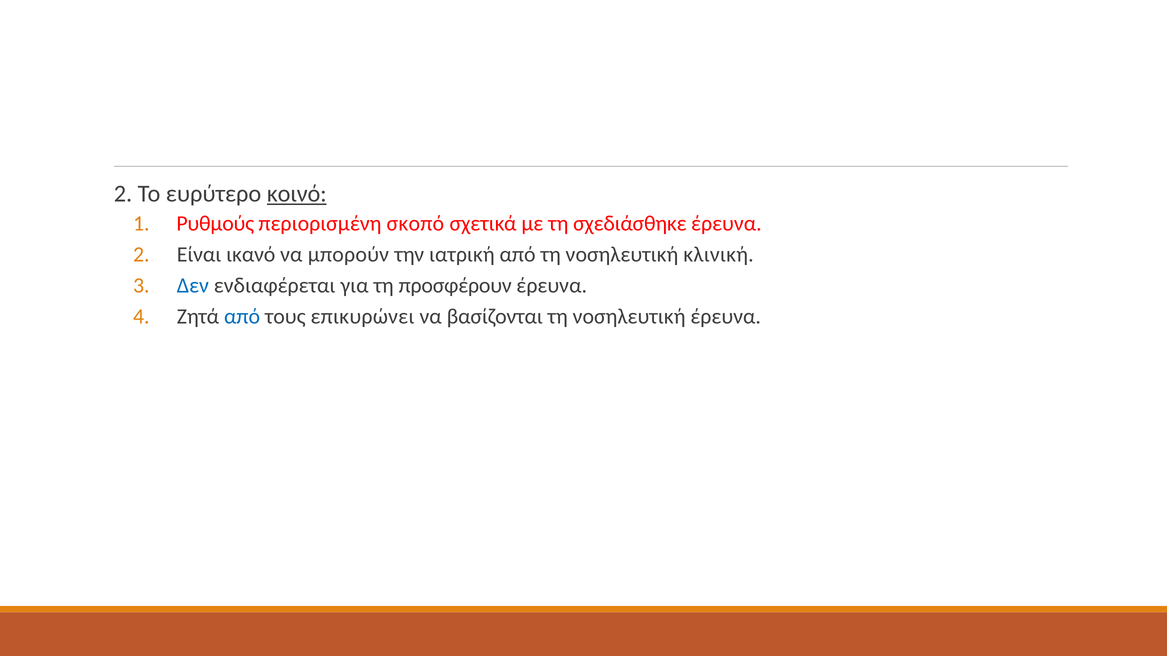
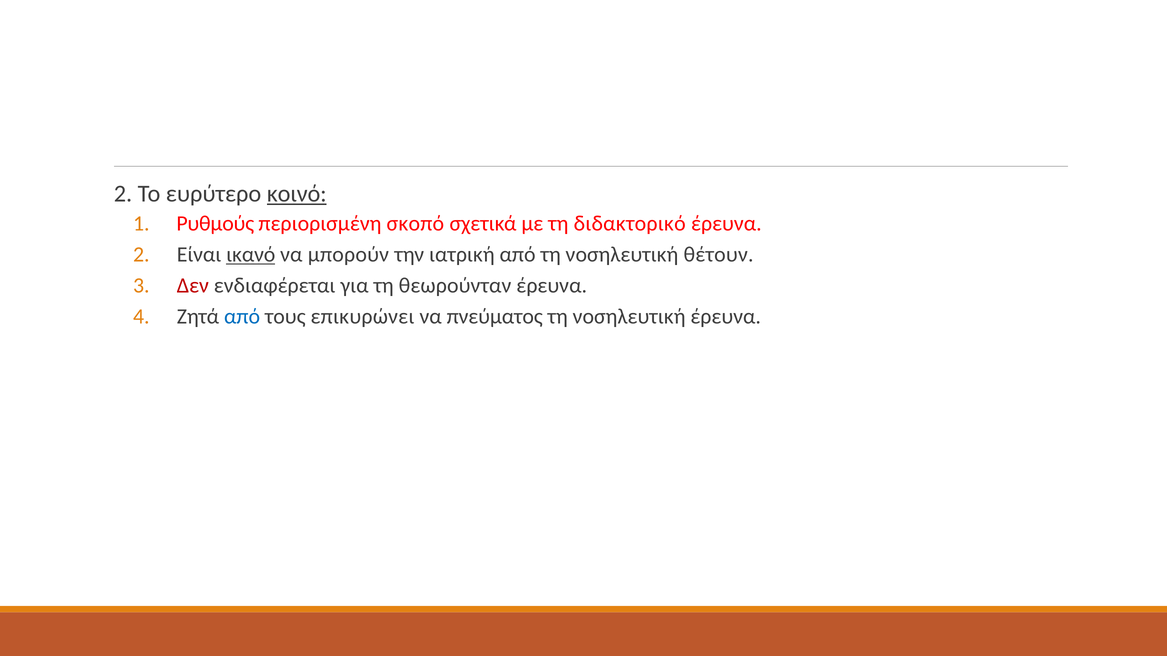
σχεδιάσθηκε: σχεδιάσθηκε -> διδακτορικό
ικανό underline: none -> present
κλινική: κλινική -> θέτουν
Δεν colour: blue -> red
προσφέρουν: προσφέρουν -> θεωρούνταν
βασίζονται: βασίζονται -> πνεύματος
